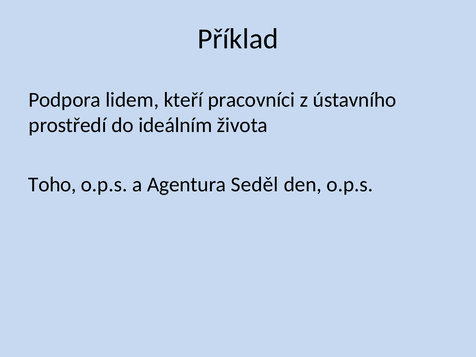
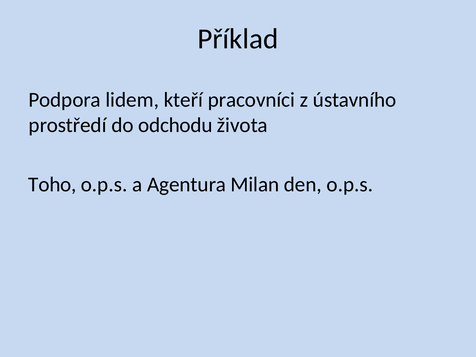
ideálním: ideálním -> odchodu
Seděl: Seděl -> Milan
